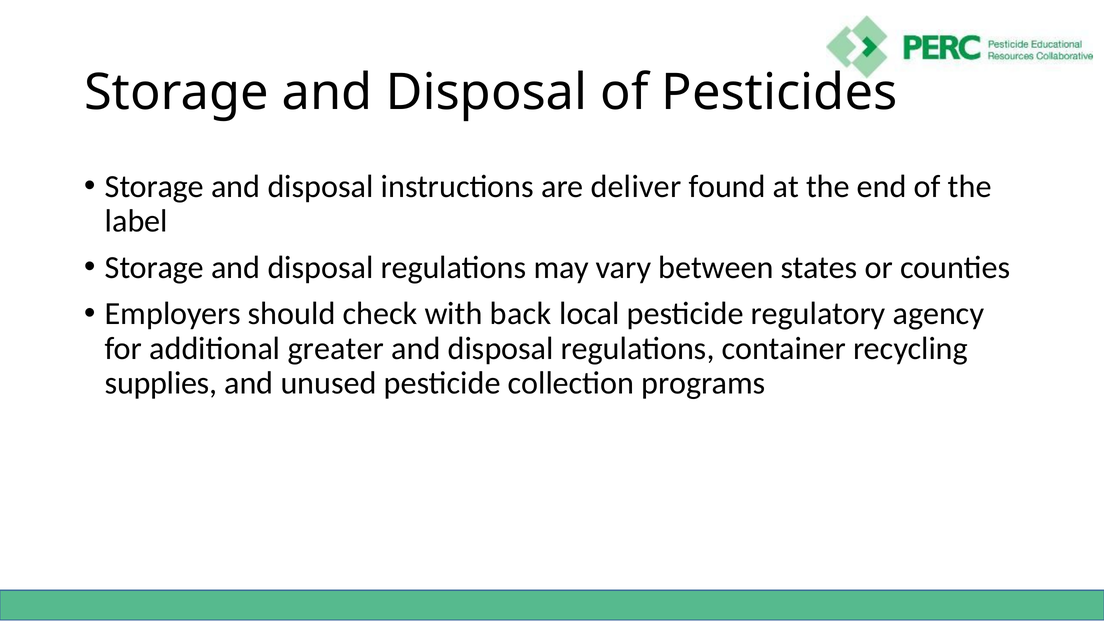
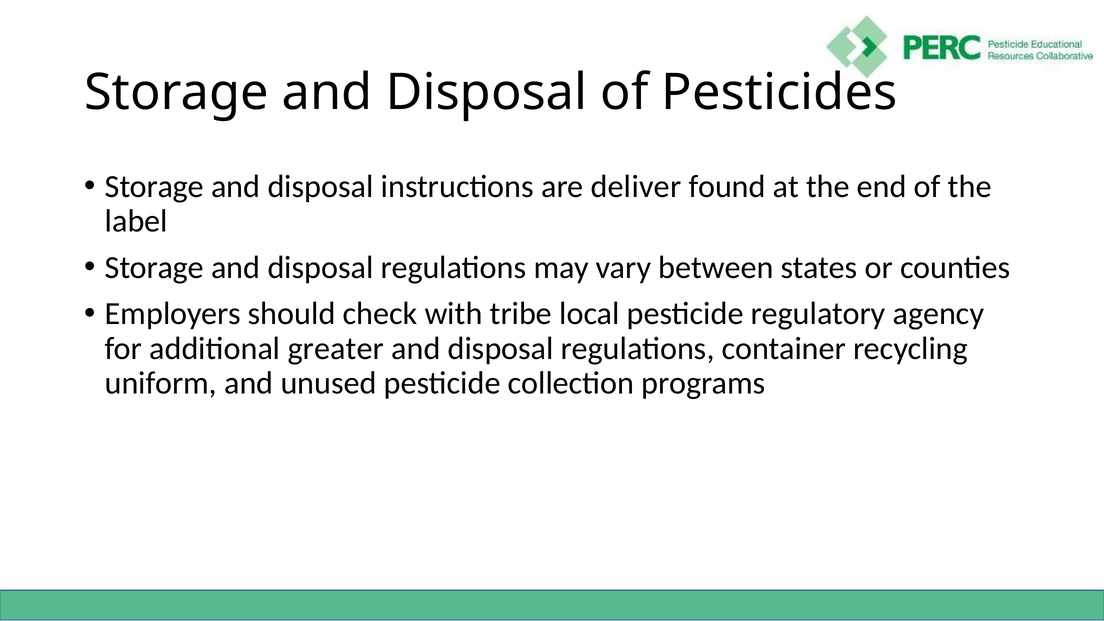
back: back -> tribe
supplies: supplies -> uniform
